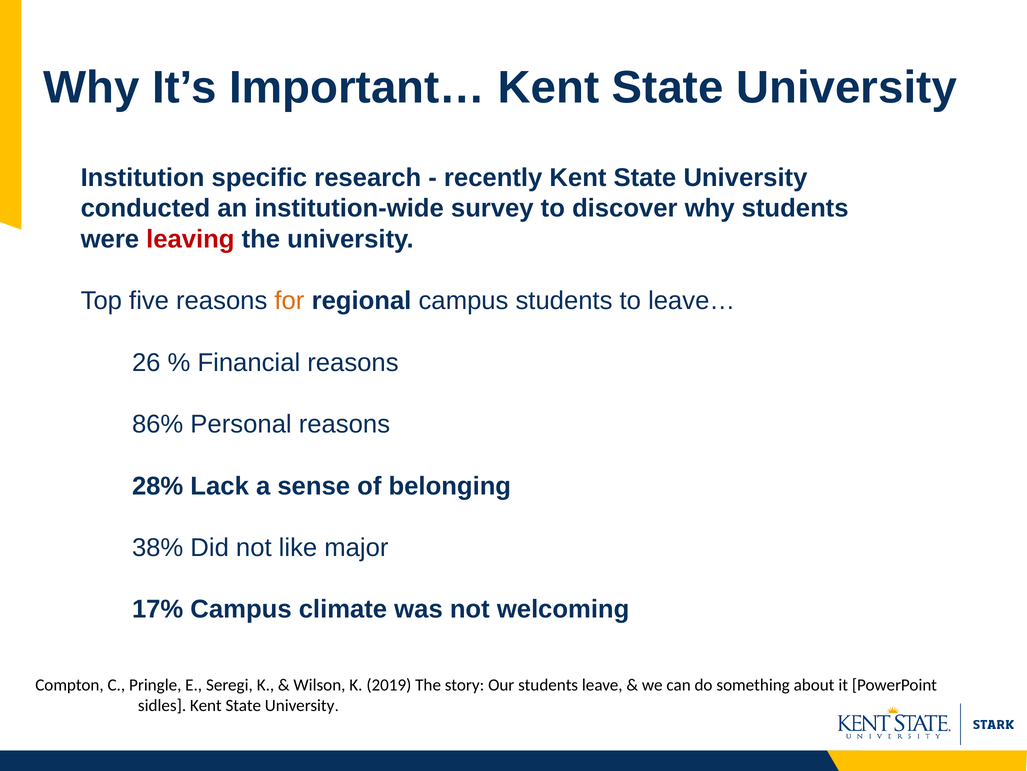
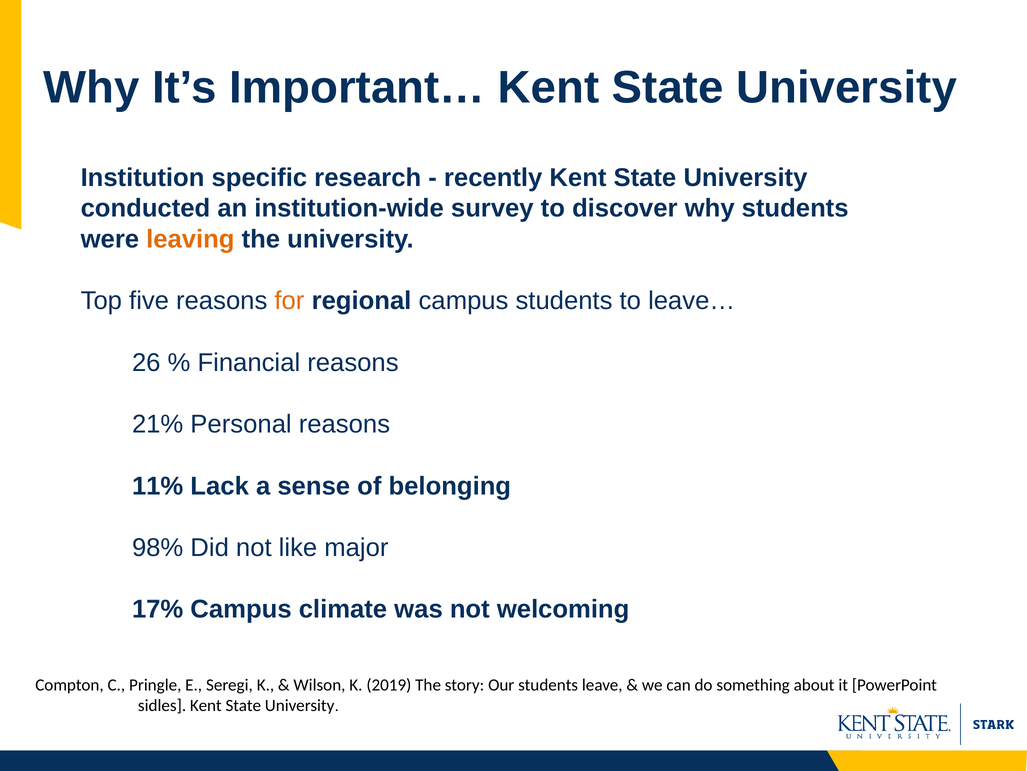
leaving colour: red -> orange
86%: 86% -> 21%
28%: 28% -> 11%
38%: 38% -> 98%
